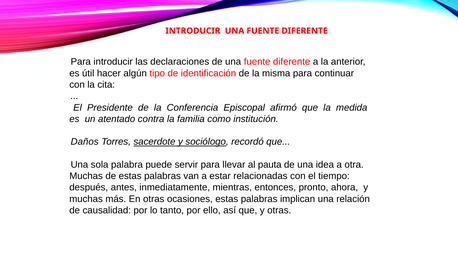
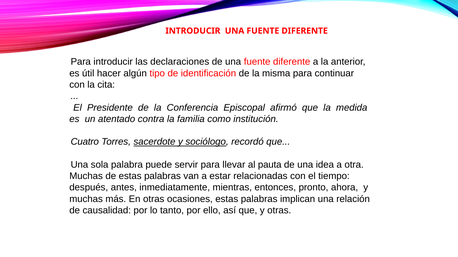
Daños: Daños -> Cuatro
